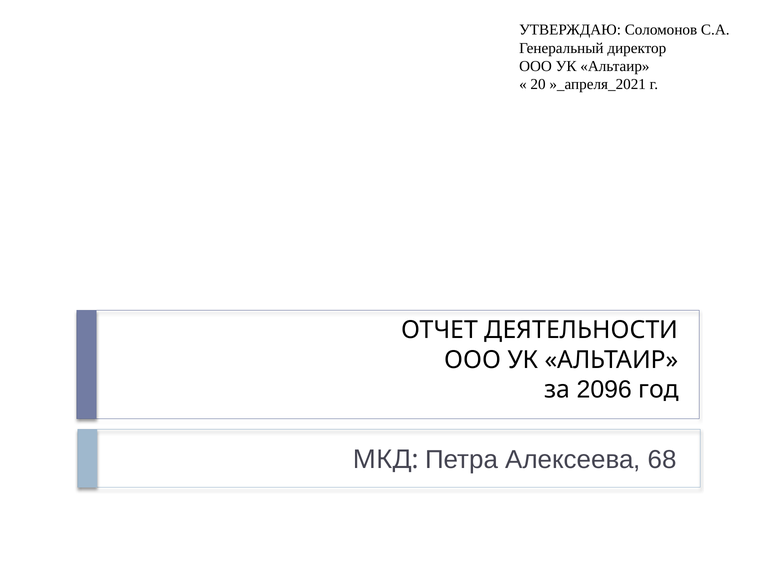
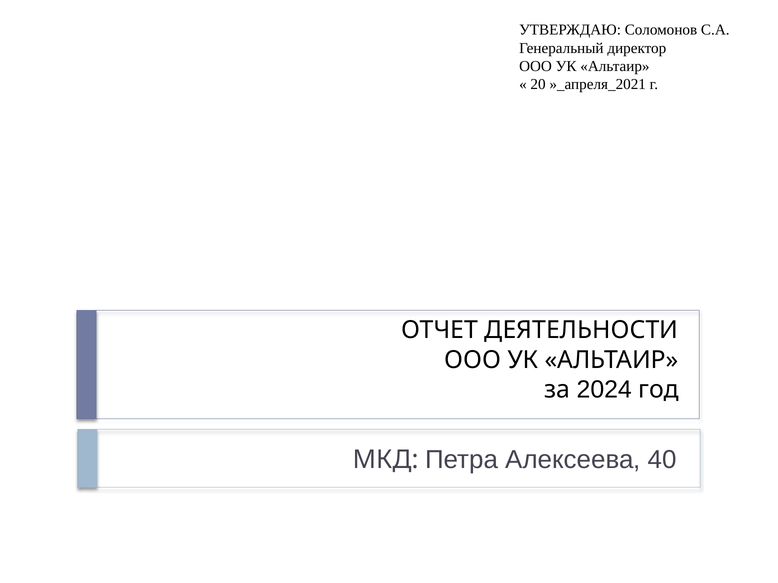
2096: 2096 -> 2024
68: 68 -> 40
